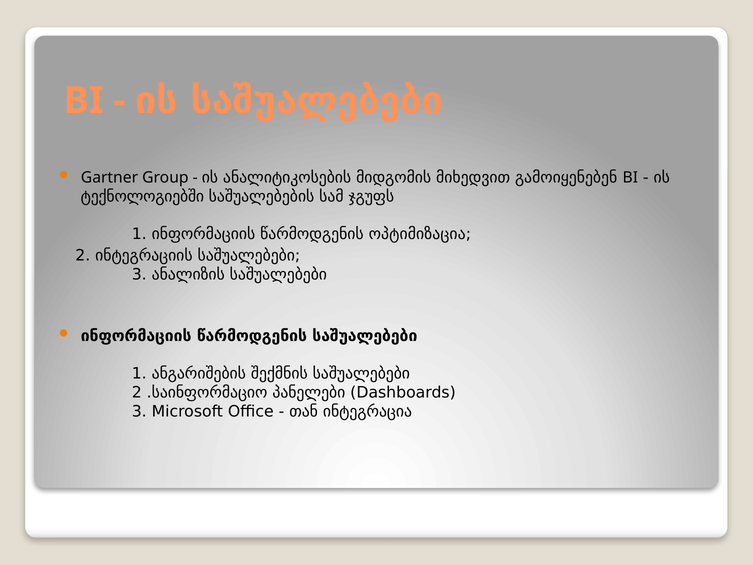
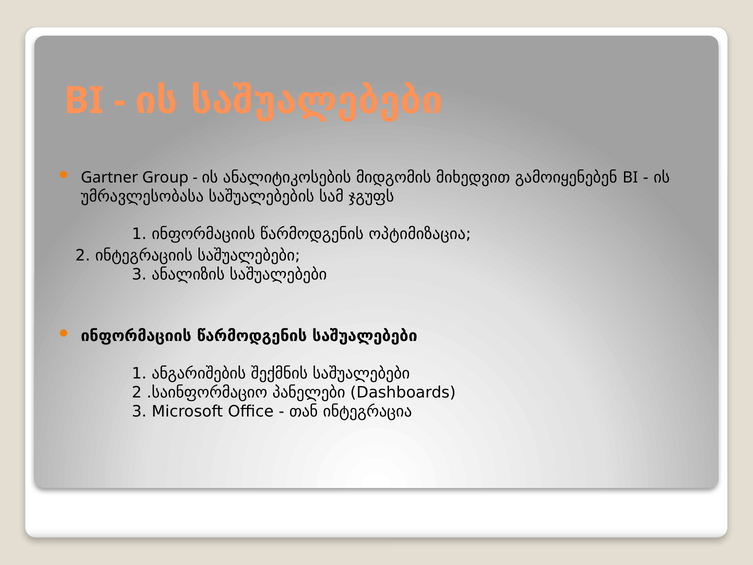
ტექნოლოგიებში: ტექნოლოგიებში -> უმრავლესობასა
